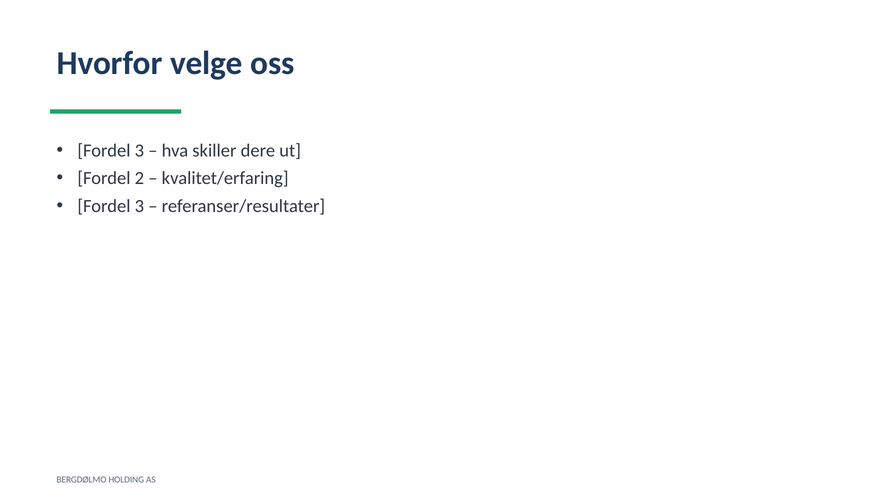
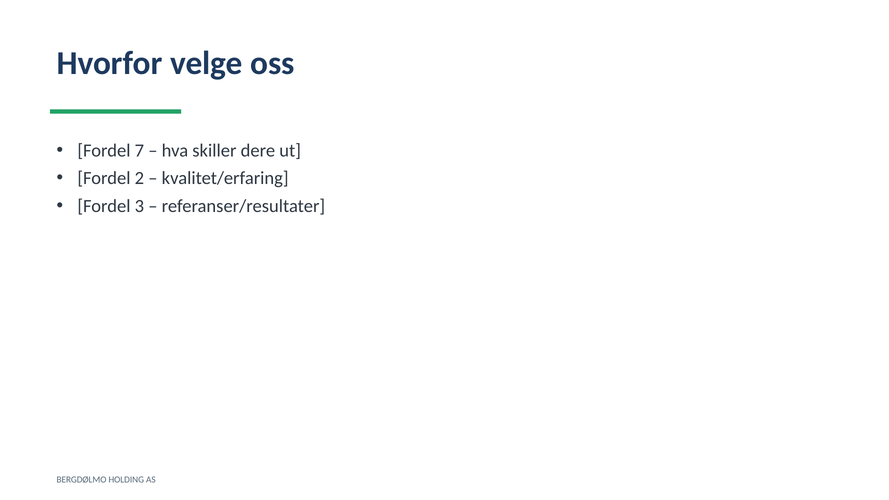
3 at (139, 151): 3 -> 7
